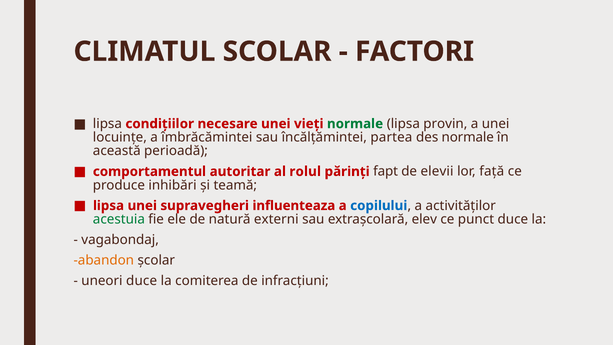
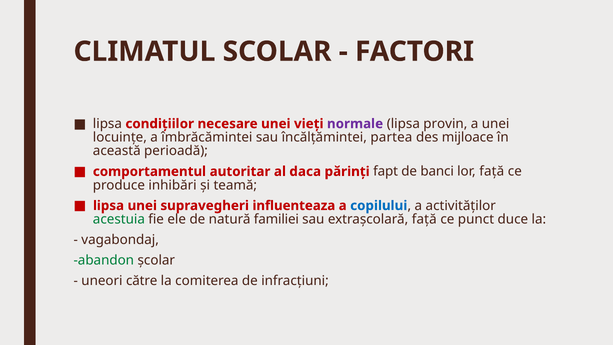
normale at (355, 124) colour: green -> purple
des normale: normale -> mijloace
rolul: rolul -> daca
elevii: elevii -> banci
externi: externi -> familiei
extraşcolară elev: elev -> faţă
abandon colour: orange -> green
uneori duce: duce -> către
